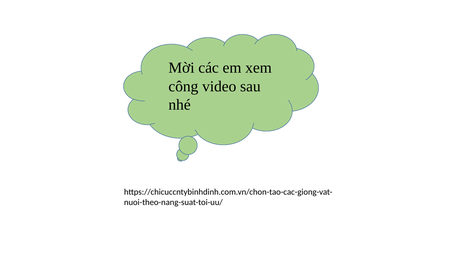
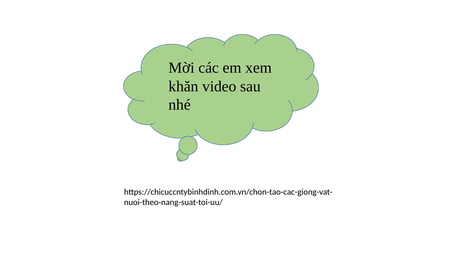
công: công -> khăn
